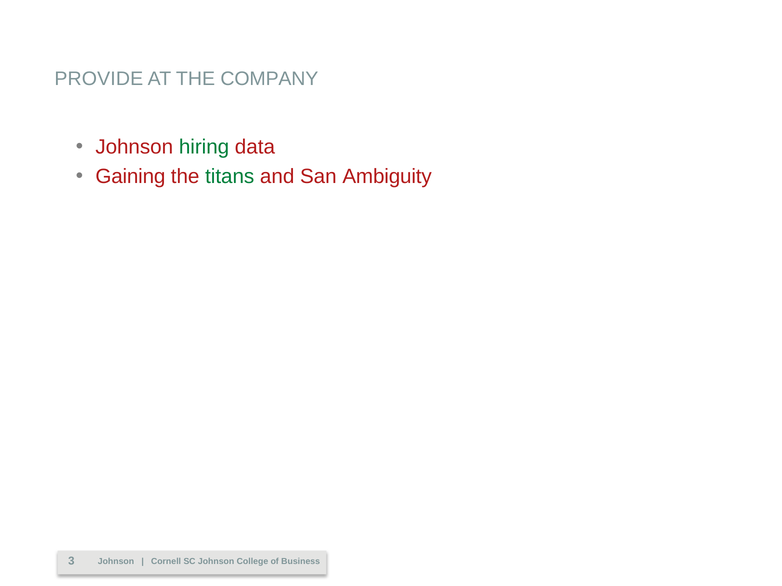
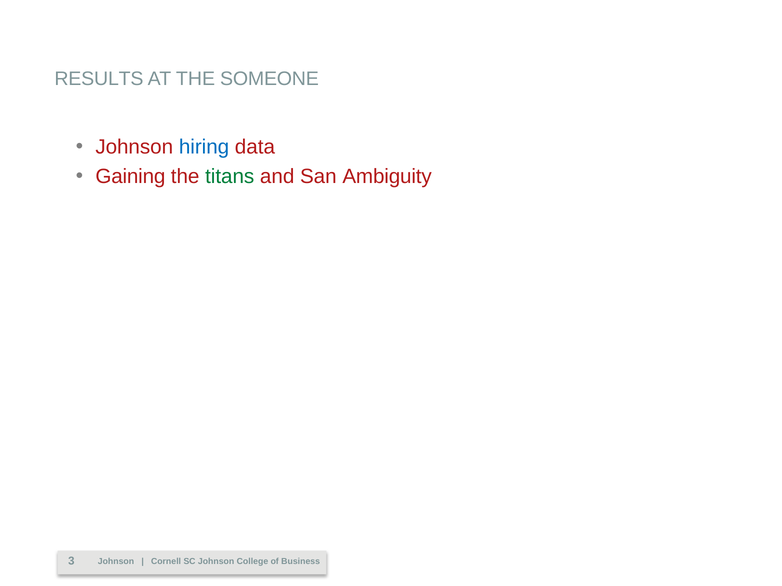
PROVIDE: PROVIDE -> RESULTS
COMPANY: COMPANY -> SOMEONE
hiring colour: green -> blue
